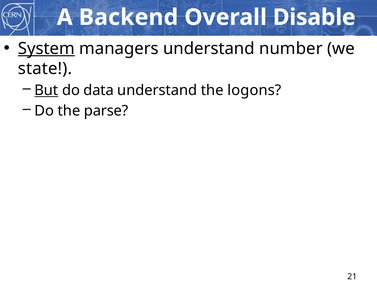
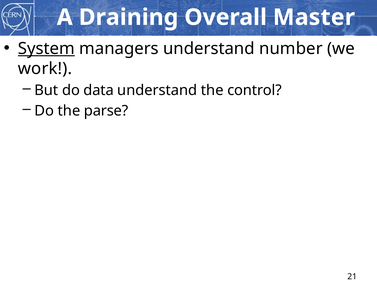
Backend: Backend -> Draining
Disable: Disable -> Master
state: state -> work
But underline: present -> none
logons: logons -> control
